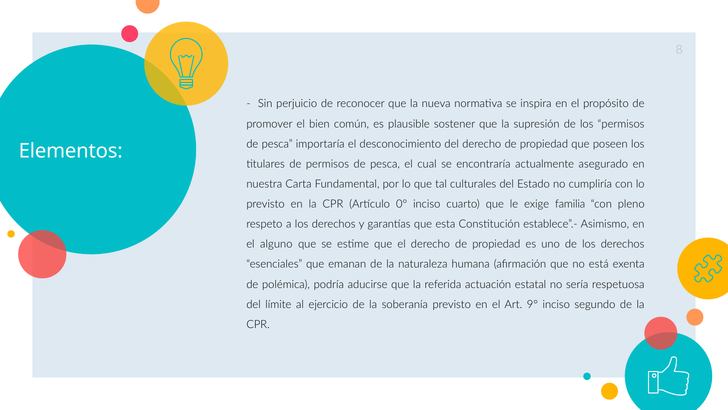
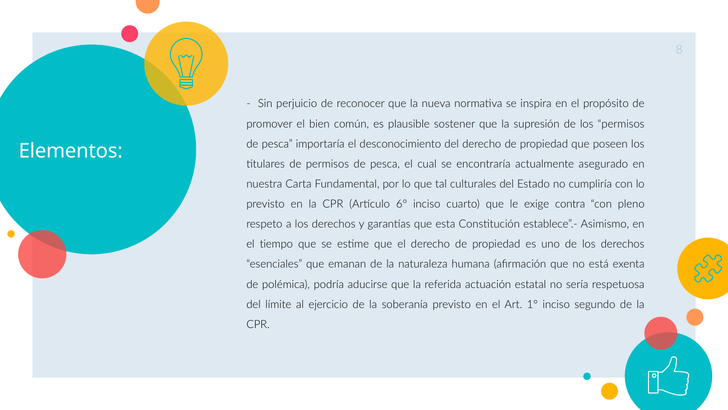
0°: 0° -> 6°
familia: familia -> contra
alguno: alguno -> tiempo
9°: 9° -> 1°
